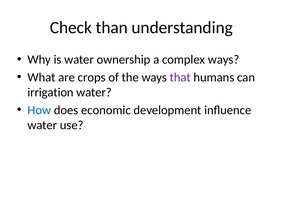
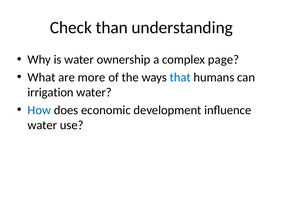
complex ways: ways -> page
crops: crops -> more
that colour: purple -> blue
